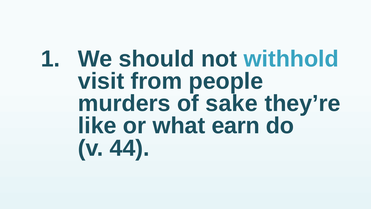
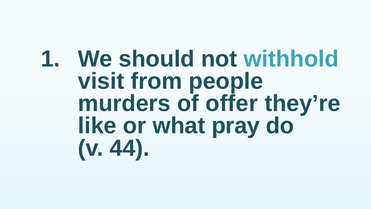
sake: sake -> offer
earn: earn -> pray
